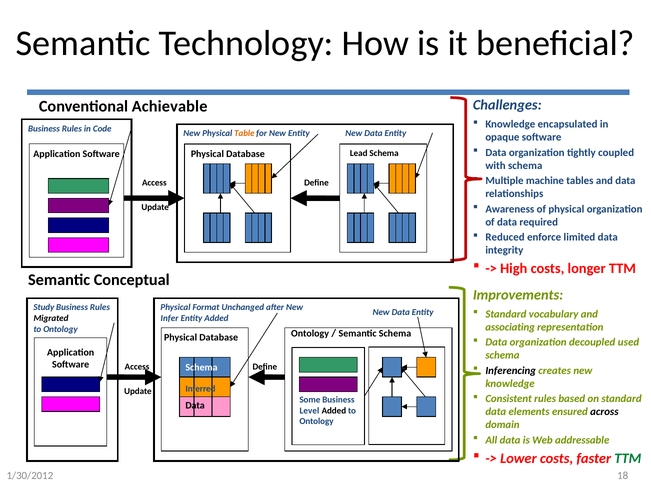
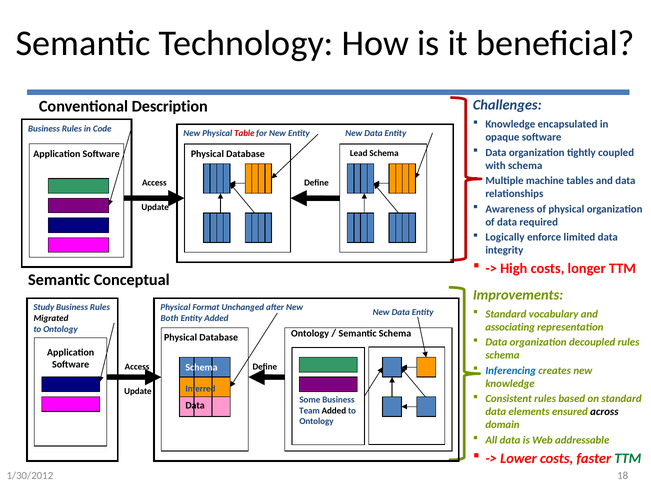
Achievable: Achievable -> Description
Table colour: orange -> red
Reduced: Reduced -> Logically
Infer: Infer -> Both
decoupled used: used -> rules
Inferencing colour: black -> blue
Level: Level -> Team
